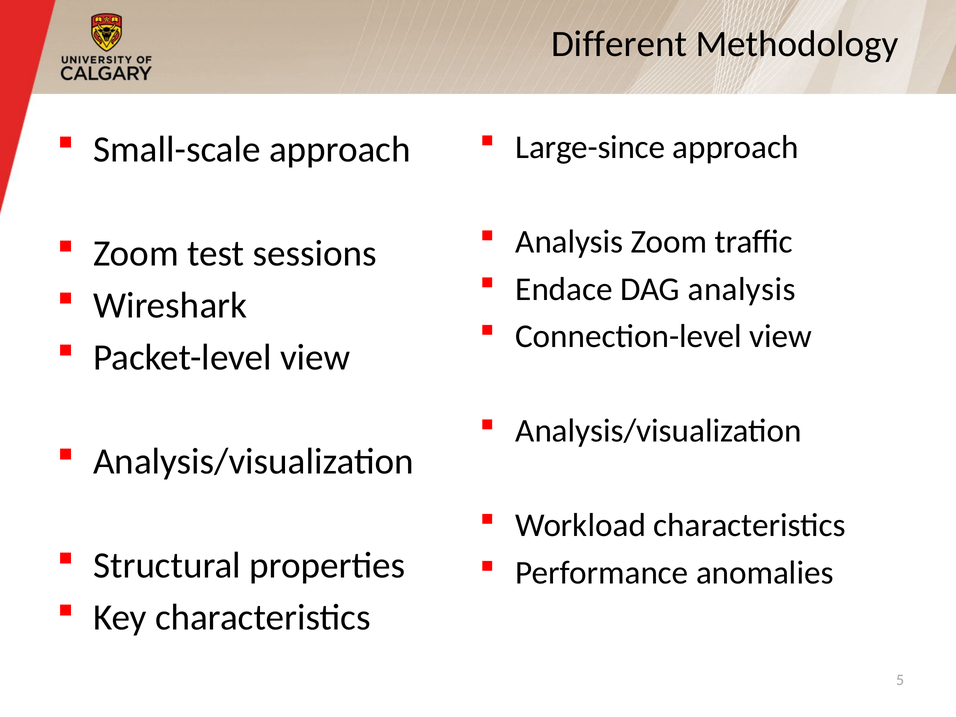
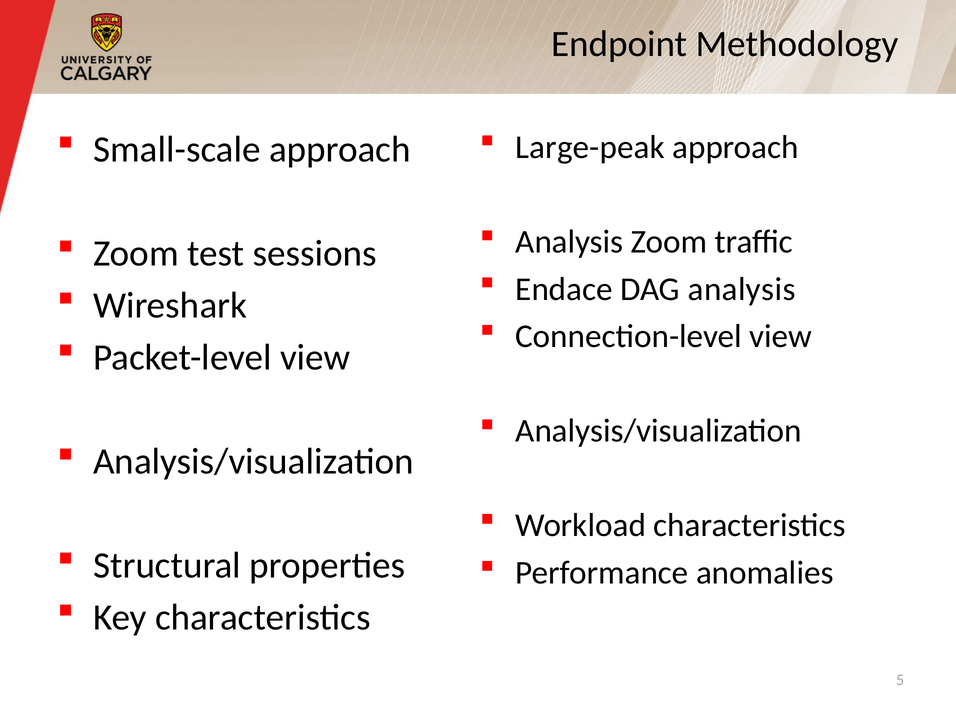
Different: Different -> Endpoint
Large-since: Large-since -> Large-peak
